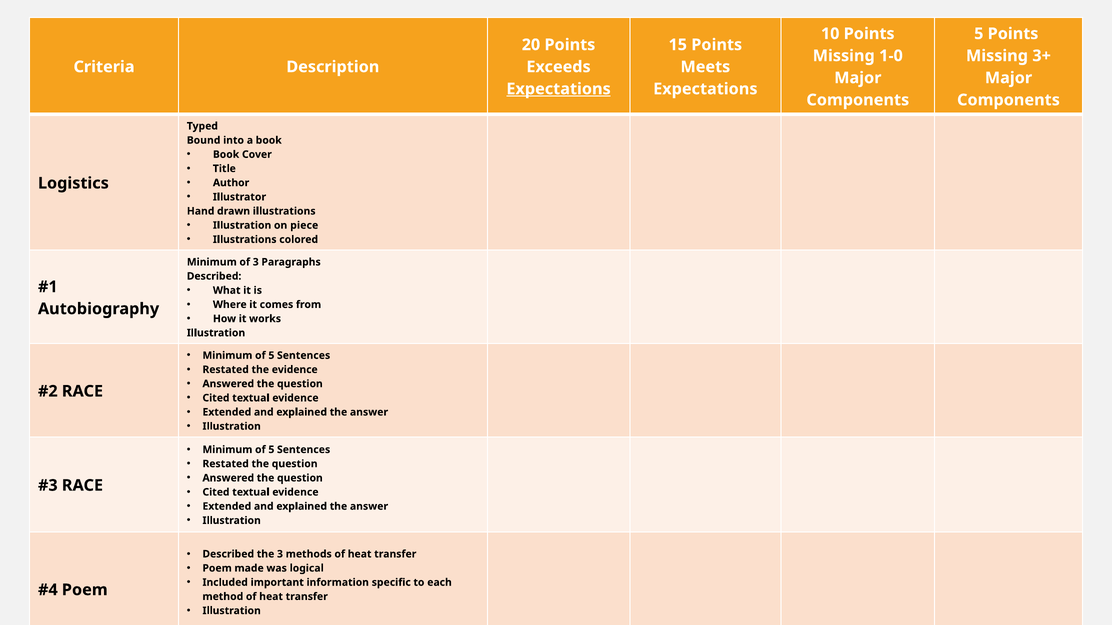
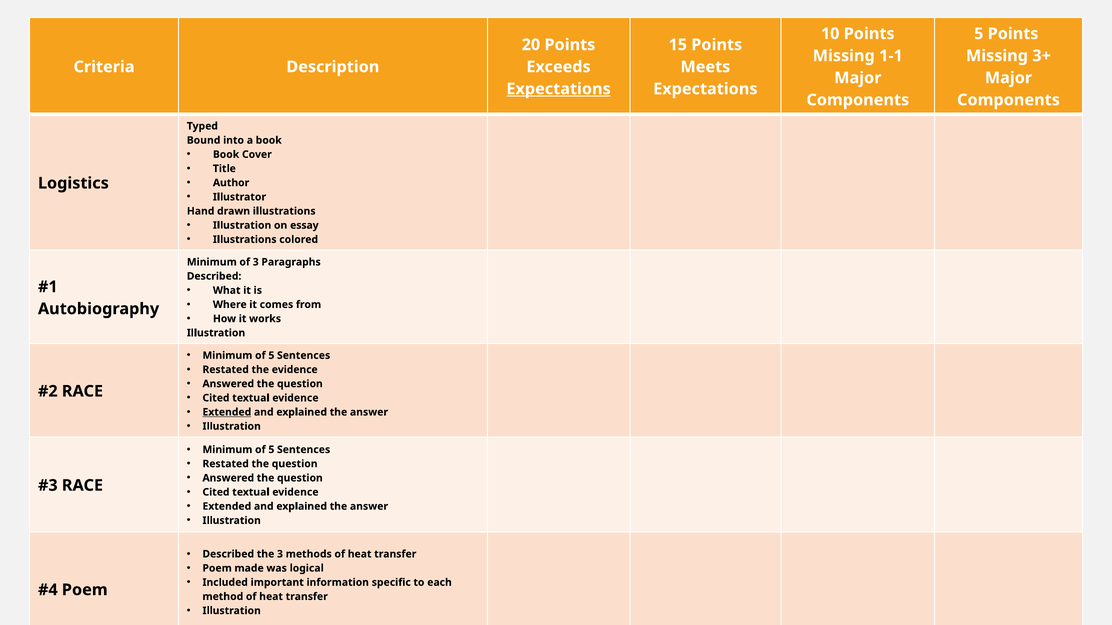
1-0: 1-0 -> 1-1
piece: piece -> essay
Extended at (227, 412) underline: none -> present
